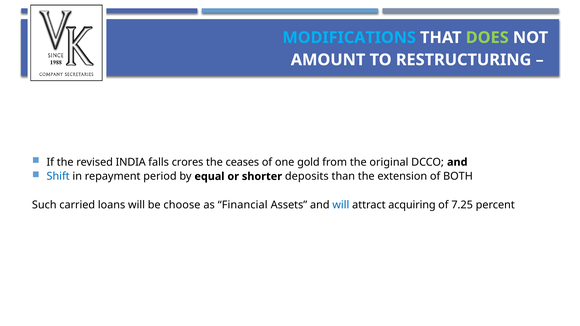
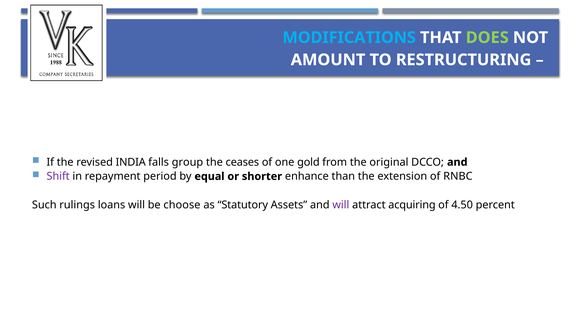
crores: crores -> group
Shift colour: blue -> purple
deposits: deposits -> enhance
BOTH: BOTH -> RNBC
carried: carried -> rulings
Financial: Financial -> Statutory
will at (341, 205) colour: blue -> purple
7.25: 7.25 -> 4.50
